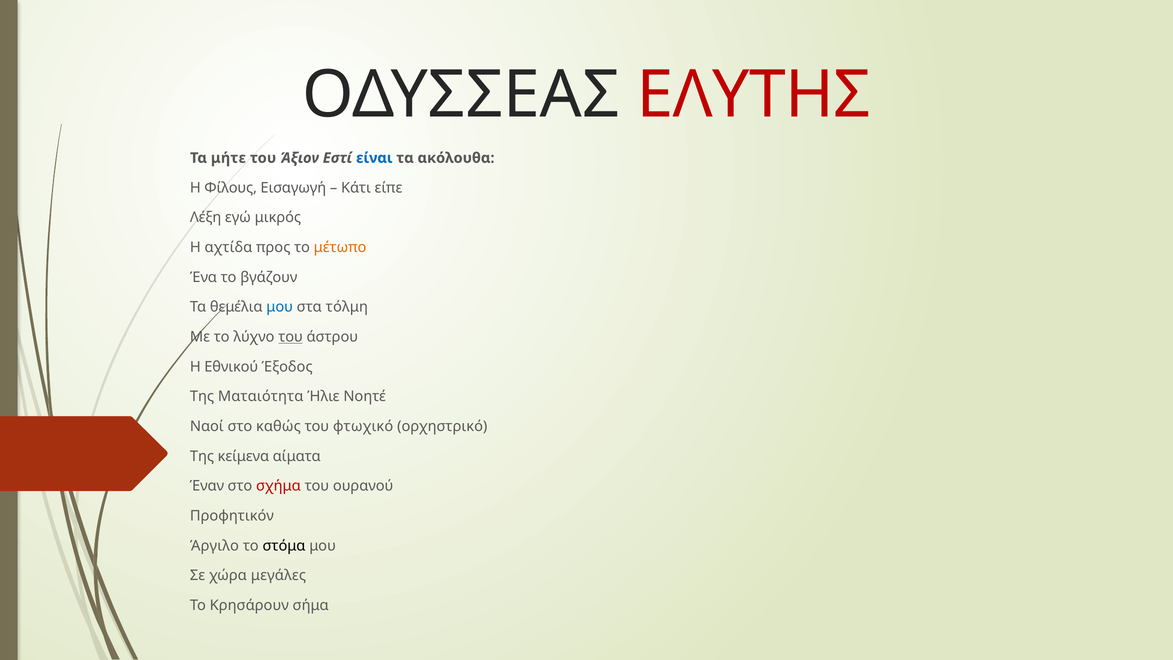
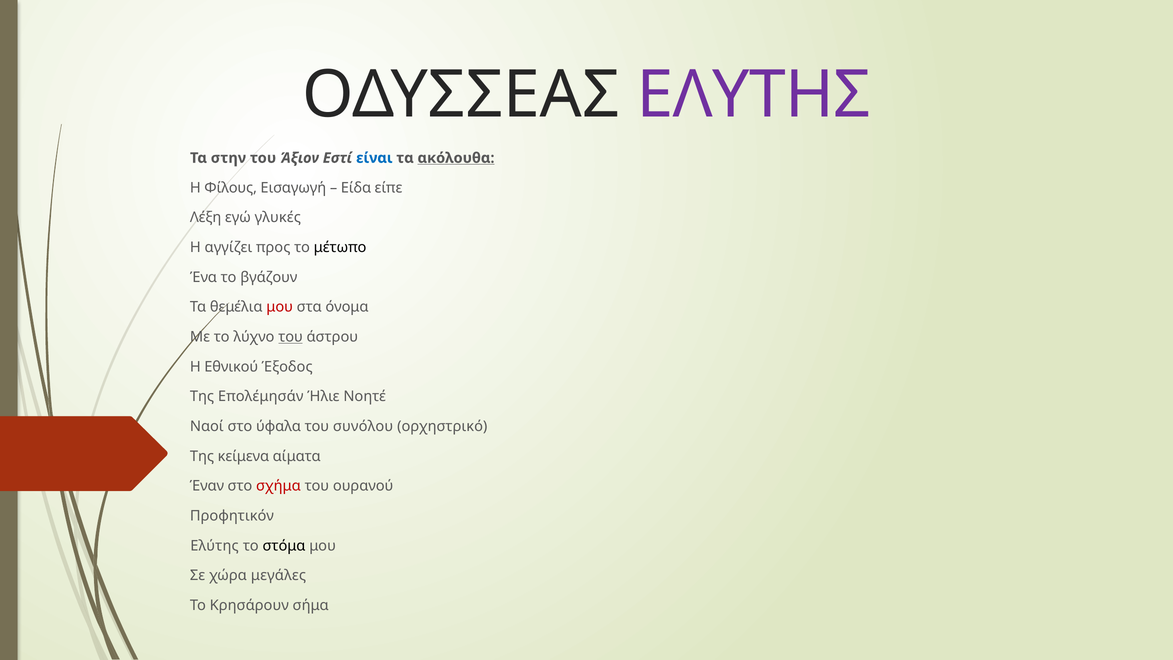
ΕΛΥΤΗΣ colour: red -> purple
μήτε: μήτε -> στην
ακόλουθα underline: none -> present
Κάτι: Κάτι -> Είδα
μικρός: μικρός -> γλυκές
αχτίδα: αχτίδα -> αγγίζει
μέτωπο colour: orange -> black
μου at (280, 307) colour: blue -> red
τόλμη: τόλμη -> όνομα
Ματαιότητα: Ματαιότητα -> Επολέμησάν
καθώς: καθώς -> ύφαλα
φτωχικό: φτωχικό -> συνόλου
Άργιλο: Άργιλο -> Ελύτης
